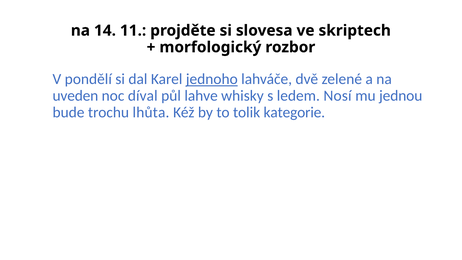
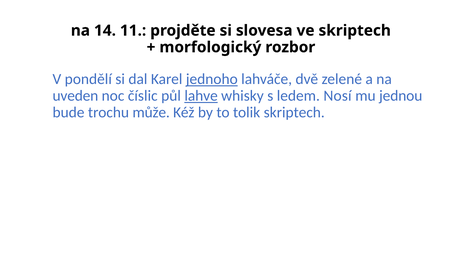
díval: díval -> číslic
lahve underline: none -> present
lhůta: lhůta -> může
tolik kategorie: kategorie -> skriptech
